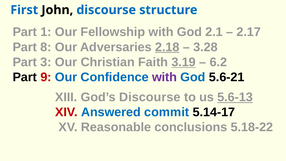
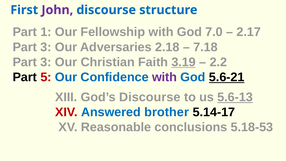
John colour: black -> purple
2.1: 2.1 -> 7.0
8 at (46, 47): 8 -> 3
2.18 underline: present -> none
3.28: 3.28 -> 7.18
6.2: 6.2 -> 2.2
9: 9 -> 5
5.6-21 underline: none -> present
commit: commit -> brother
5.18-22: 5.18-22 -> 5.18-53
